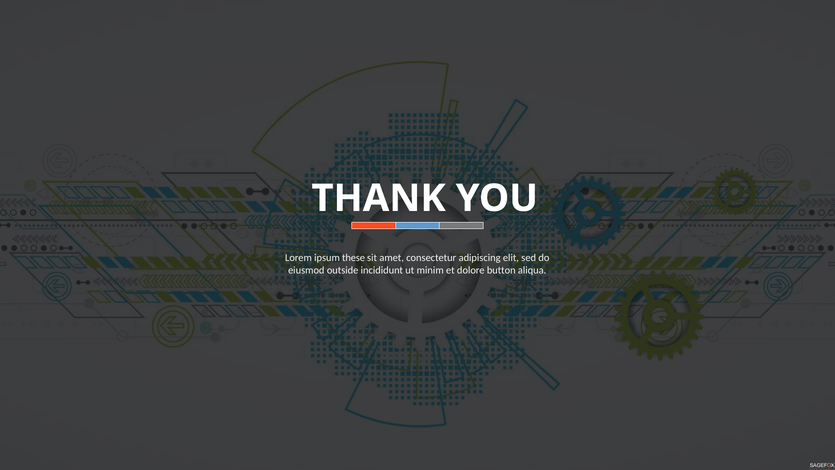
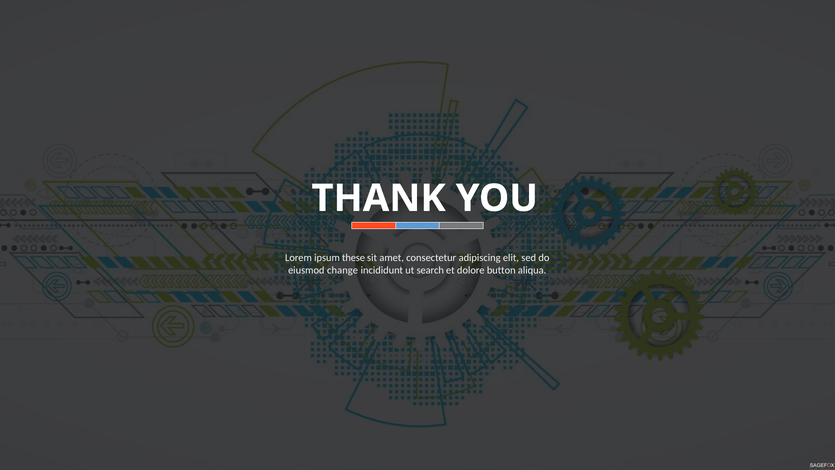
outside: outside -> change
minim: minim -> search
